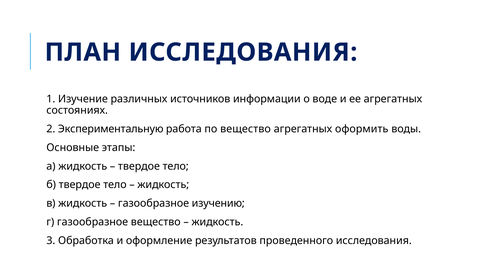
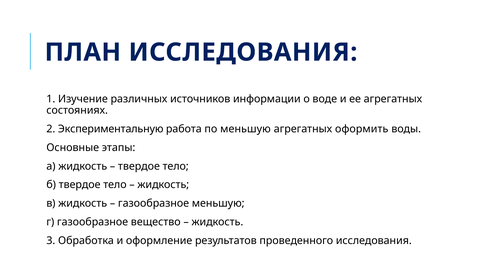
по вещество: вещество -> меньшую
газообразное изучению: изучению -> меньшую
